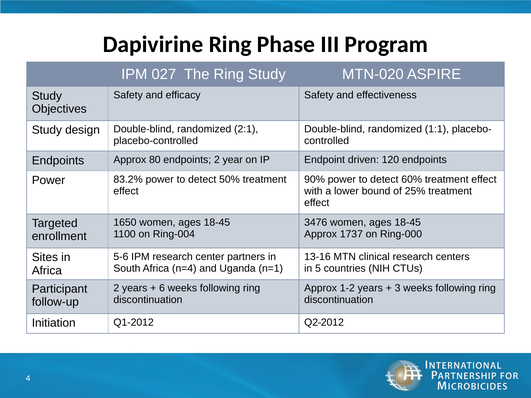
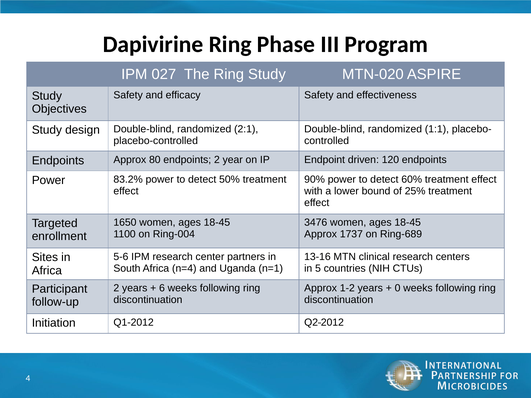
Ring-000: Ring-000 -> Ring-689
3: 3 -> 0
